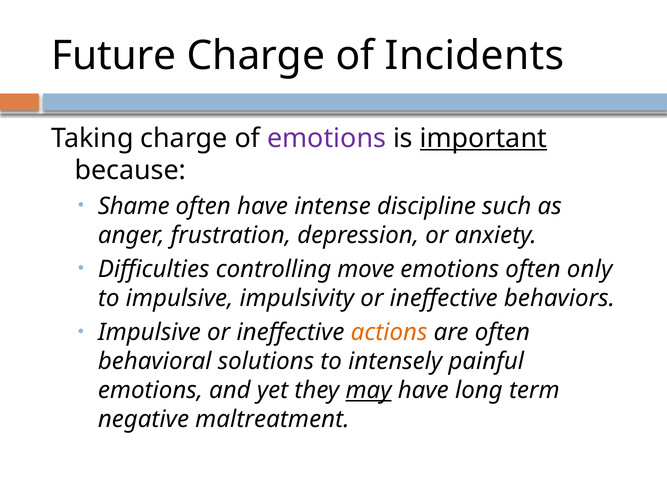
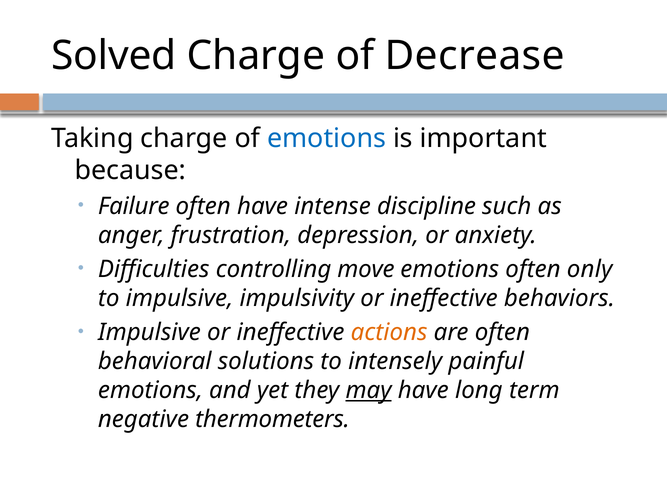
Future: Future -> Solved
Incidents: Incidents -> Decrease
emotions at (327, 138) colour: purple -> blue
important underline: present -> none
Shame: Shame -> Failure
maltreatment: maltreatment -> thermometers
